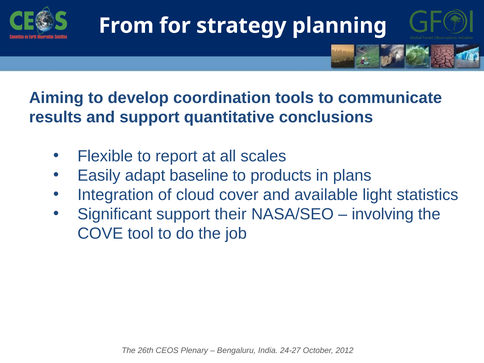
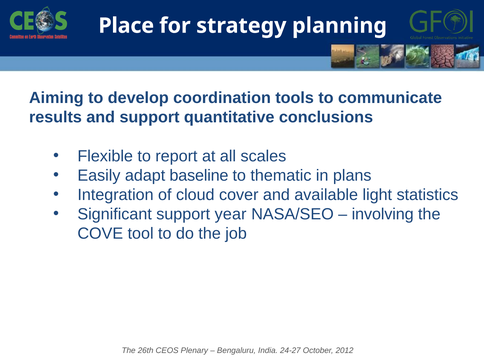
From: From -> Place
products: products -> thematic
their: their -> year
